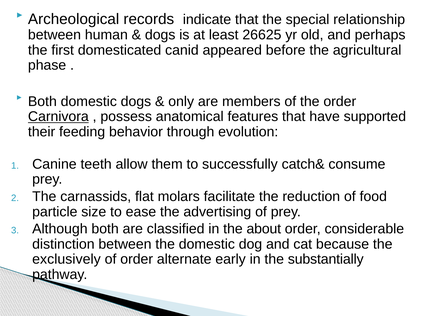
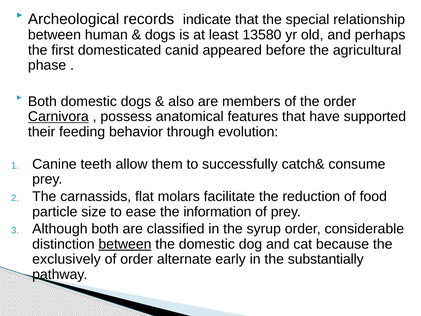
26625: 26625 -> 13580
only: only -> also
advertising: advertising -> information
about: about -> syrup
between at (125, 244) underline: none -> present
